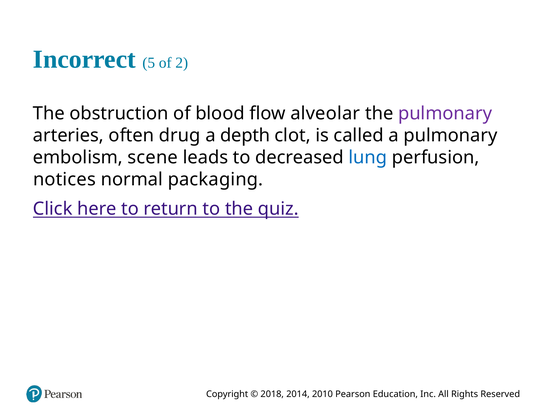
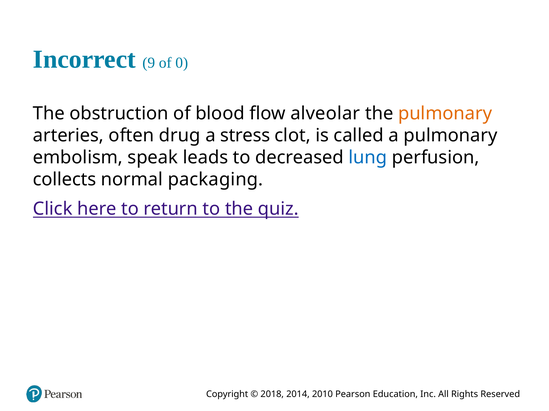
5: 5 -> 9
2: 2 -> 0
pulmonary at (445, 114) colour: purple -> orange
depth: depth -> stress
scene: scene -> speak
notices: notices -> collects
